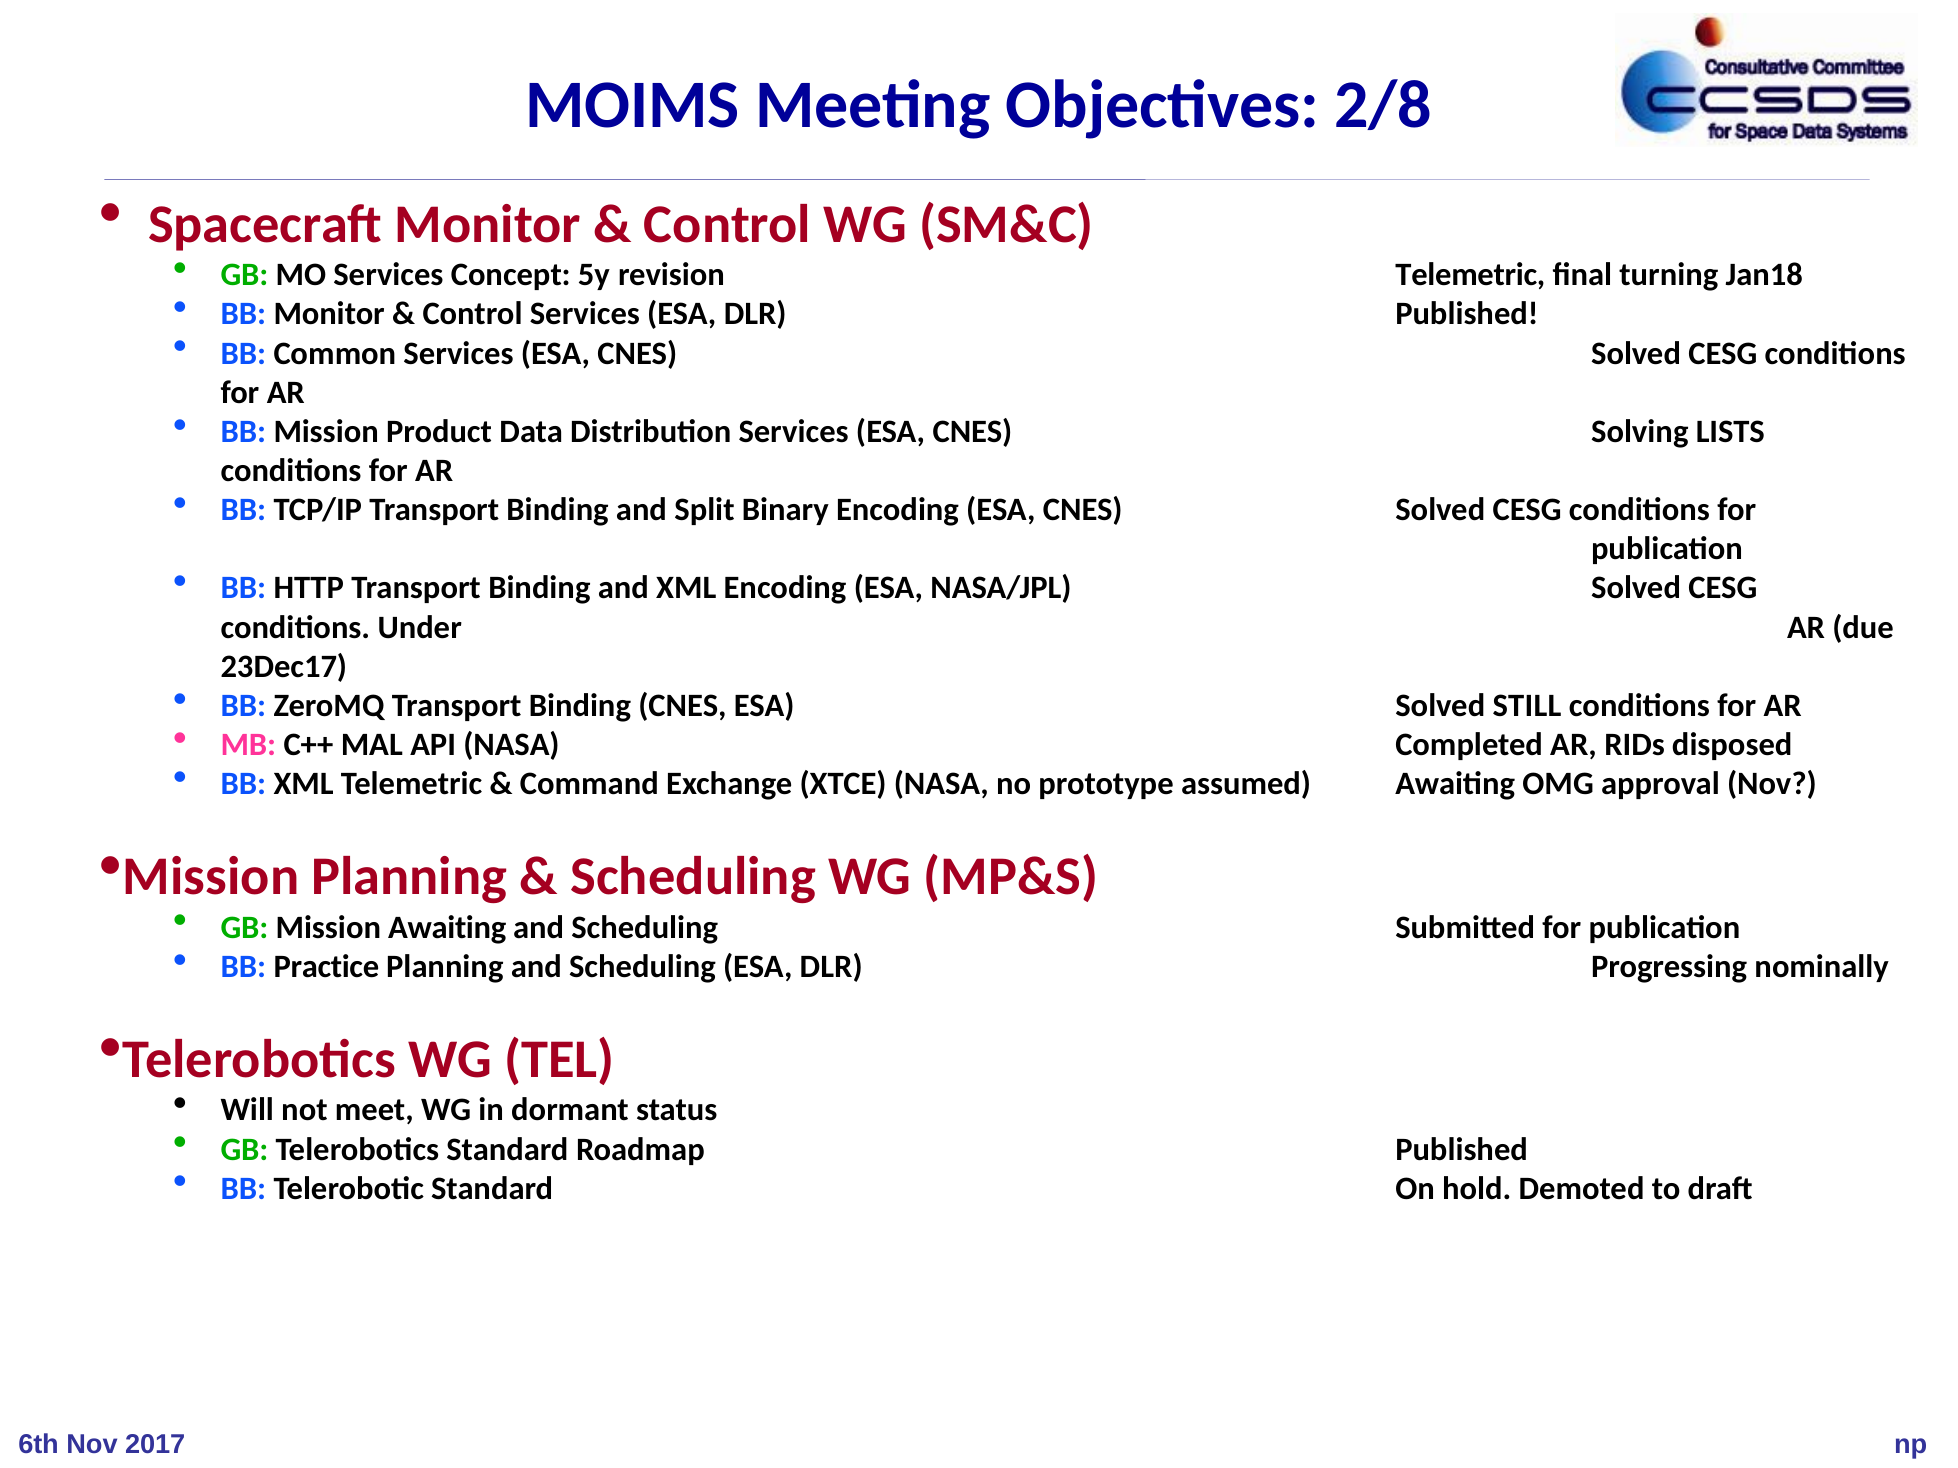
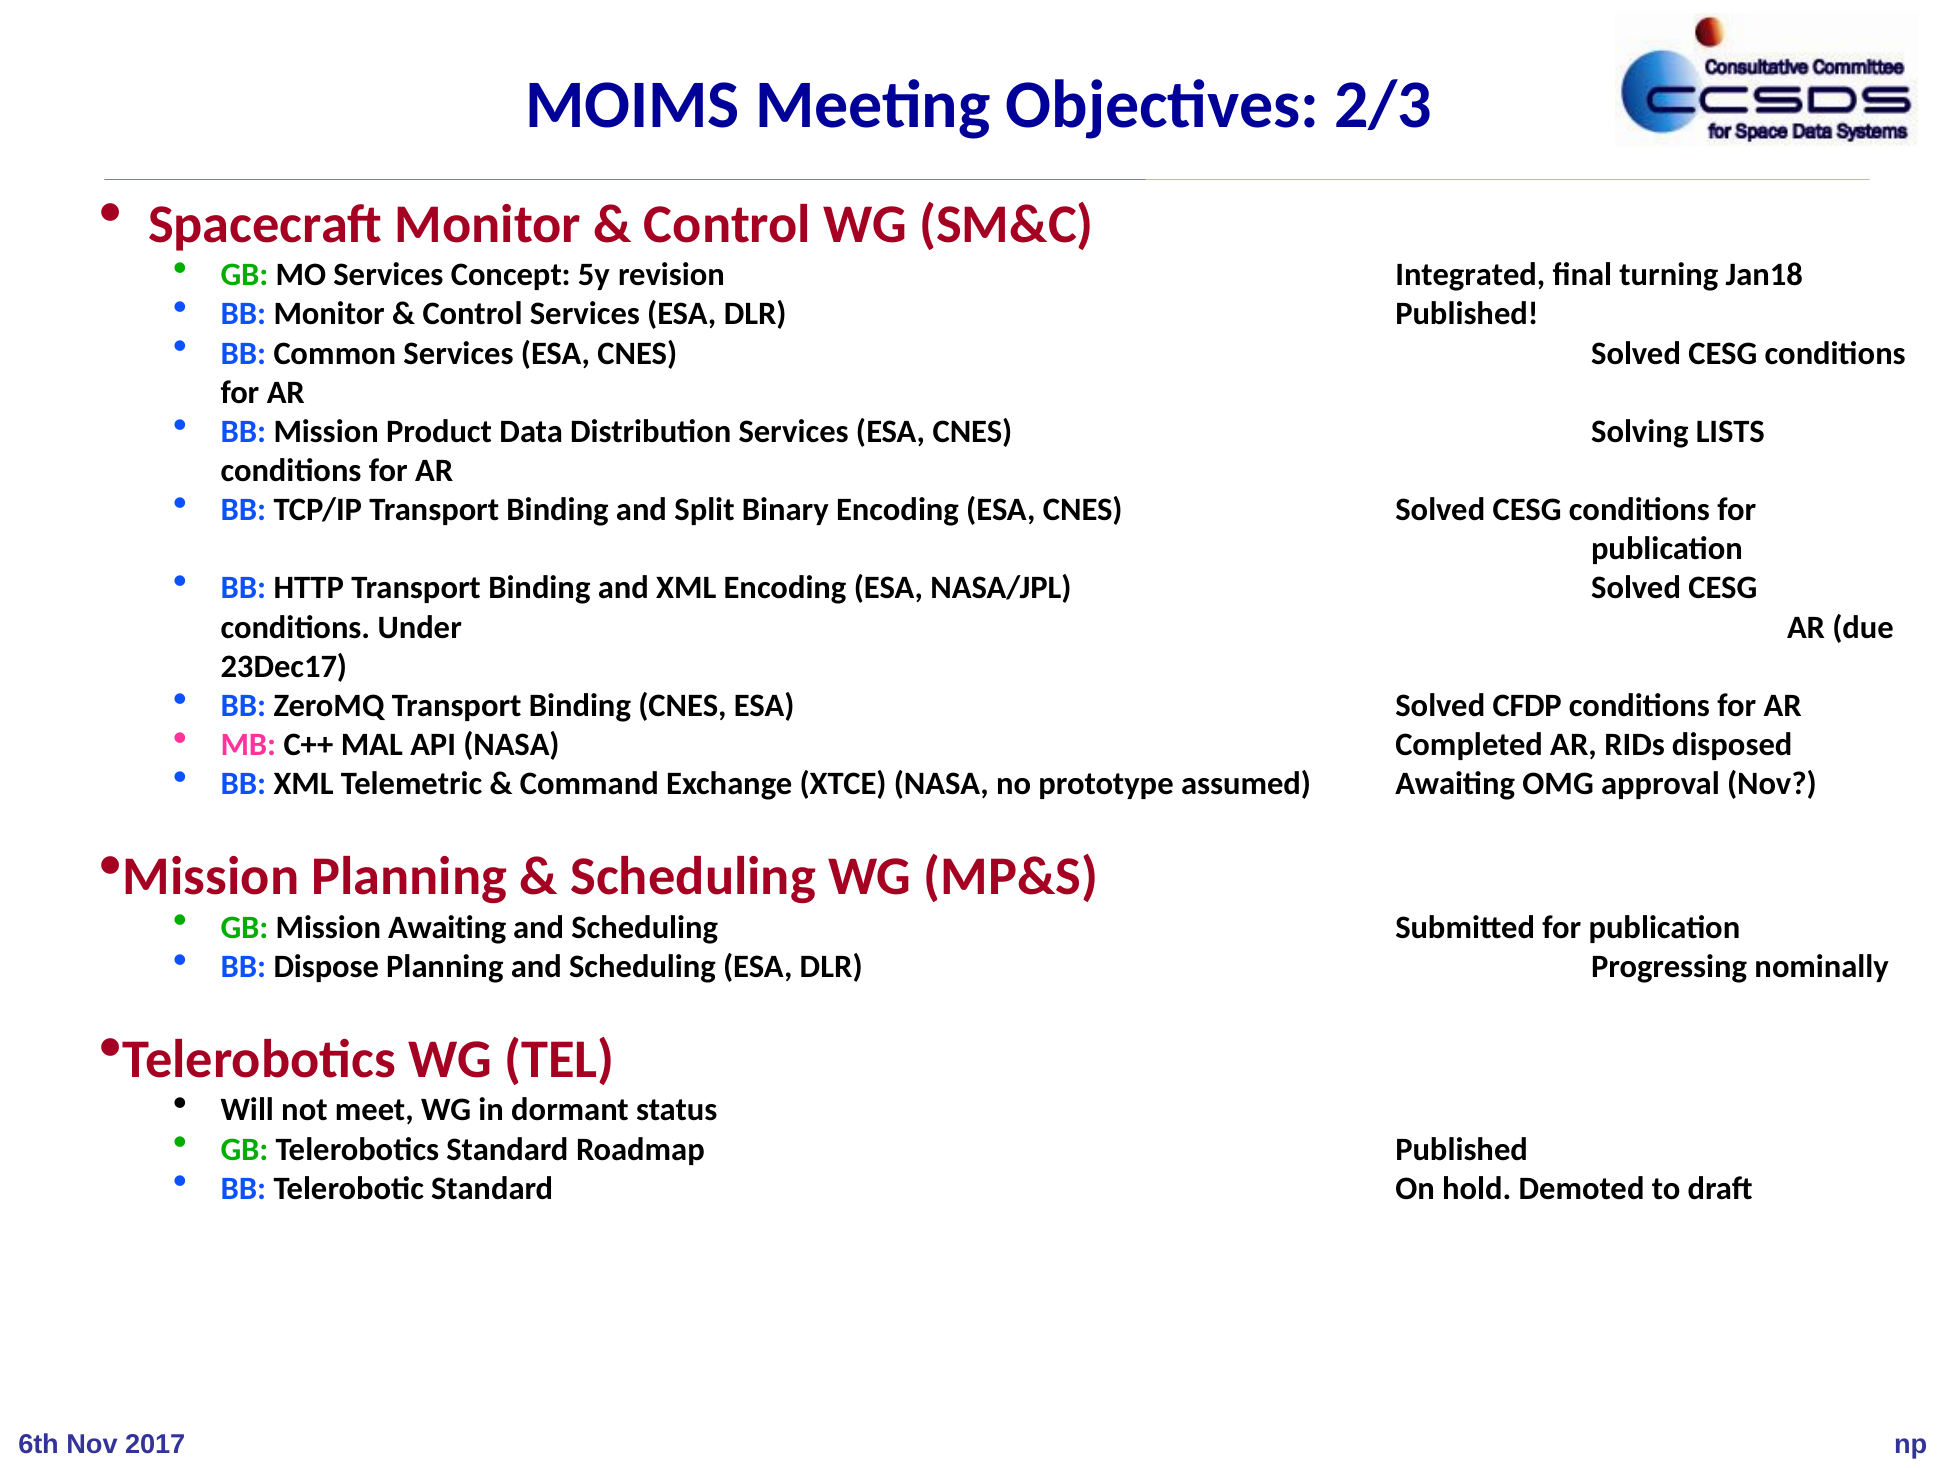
2/8: 2/8 -> 2/3
revision Telemetric: Telemetric -> Integrated
STILL: STILL -> CFDP
Practice: Practice -> Dispose
